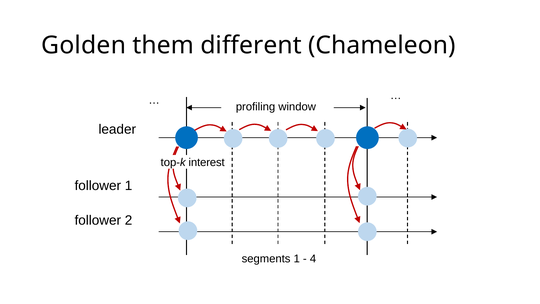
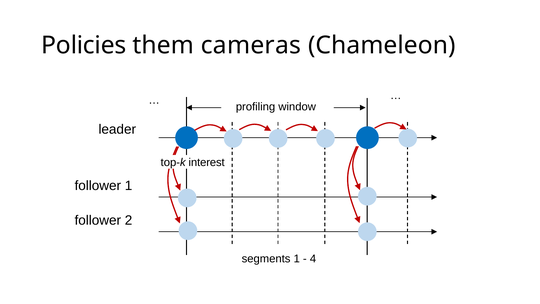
Golden: Golden -> Policies
different: different -> cameras
